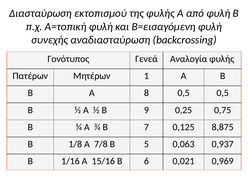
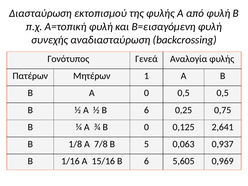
Α 8: 8 -> 0
½ Β 9: 9 -> 6
Β 7: 7 -> 0
8,875: 8,875 -> 2,641
0,021: 0,021 -> 5,605
